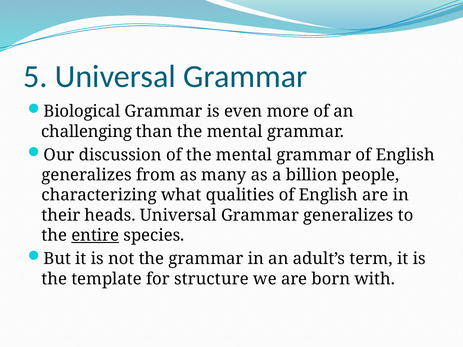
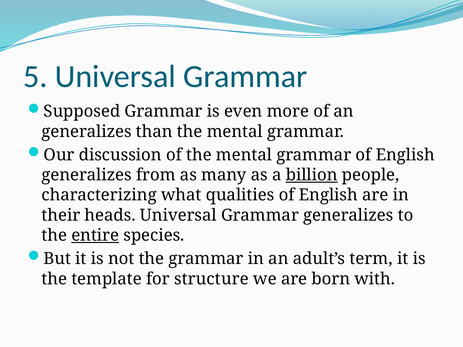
Biological: Biological -> Supposed
challenging at (87, 132): challenging -> generalizes
billion underline: none -> present
